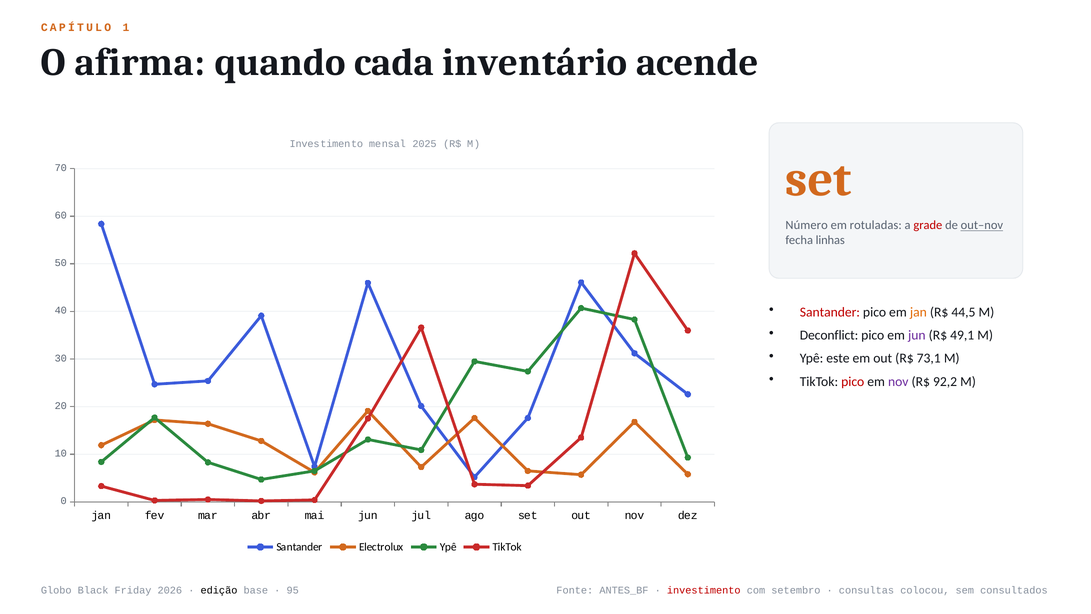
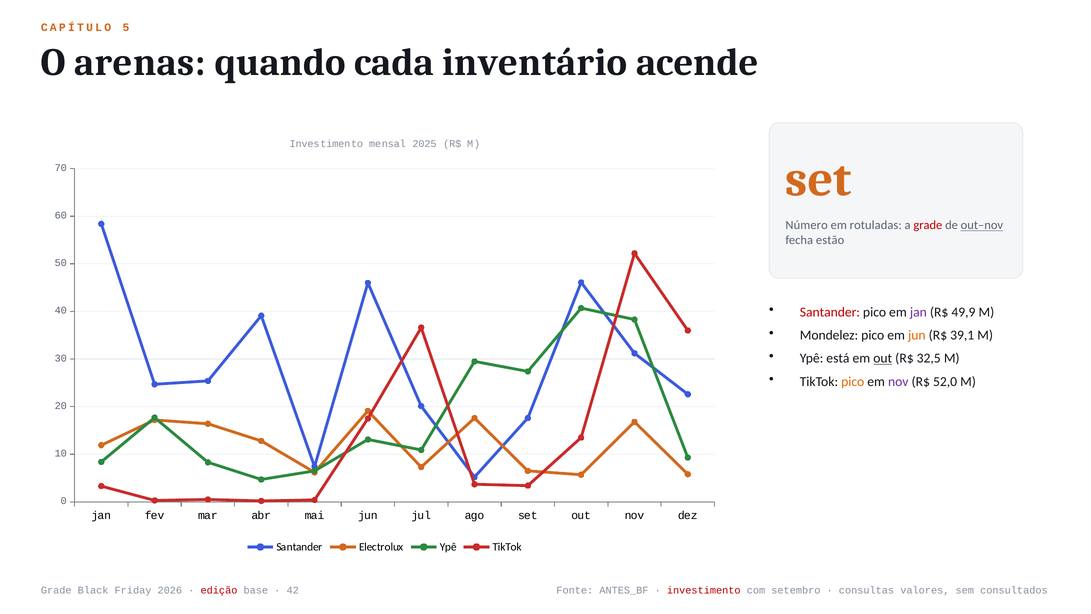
1: 1 -> 5
afirma: afirma -> arenas
linhas: linhas -> estão
jan at (918, 312) colour: orange -> purple
44,5: 44,5 -> 49,9
Deconflict: Deconflict -> Mondelez
jun at (917, 335) colour: purple -> orange
49,1: 49,1 -> 39,1
este: este -> está
out at (883, 358) underline: none -> present
73,1: 73,1 -> 32,5
pico at (853, 381) colour: red -> orange
92,2: 92,2 -> 52,0
Globo at (56, 590): Globo -> Grade
edição colour: black -> red
95: 95 -> 42
colocou: colocou -> valores
